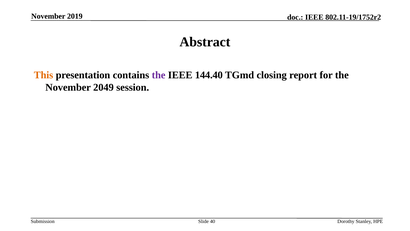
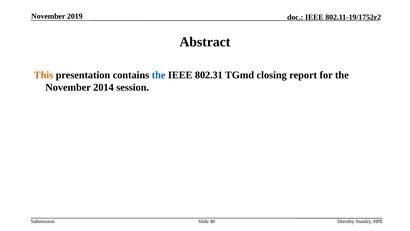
the at (159, 75) colour: purple -> blue
144.40: 144.40 -> 802.31
2049: 2049 -> 2014
